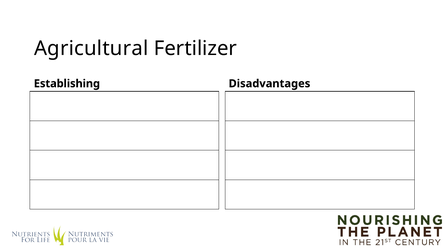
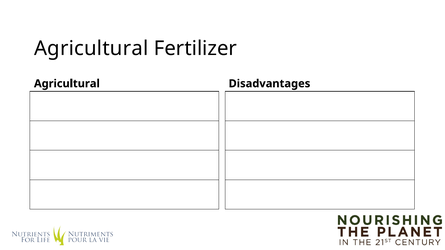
Establishing at (67, 84): Establishing -> Agricultural
